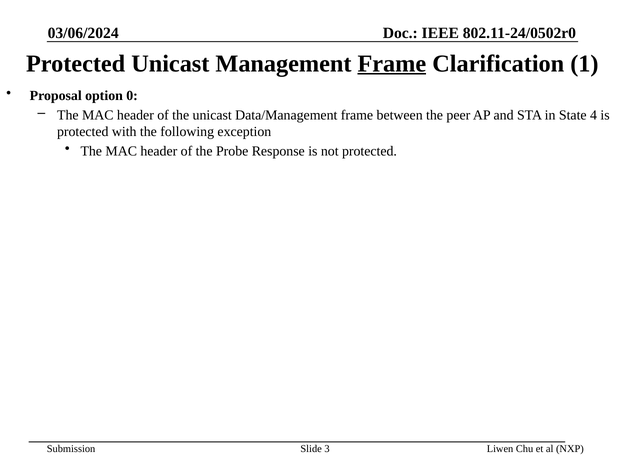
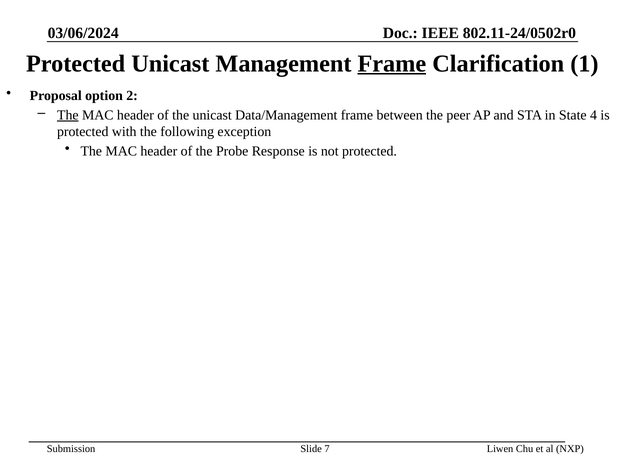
0: 0 -> 2
The at (68, 115) underline: none -> present
3: 3 -> 7
